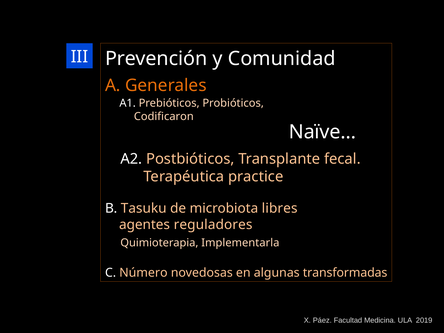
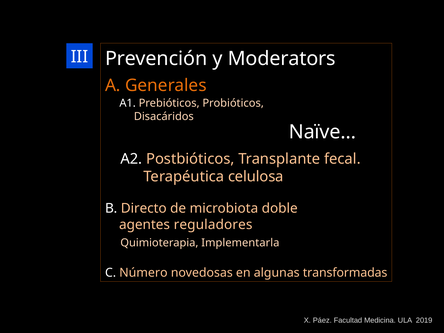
Comunidad: Comunidad -> Moderators
Codificaron: Codificaron -> Disacáridos
practice: practice -> celulosa
Tasuku: Tasuku -> Directo
libres: libres -> doble
